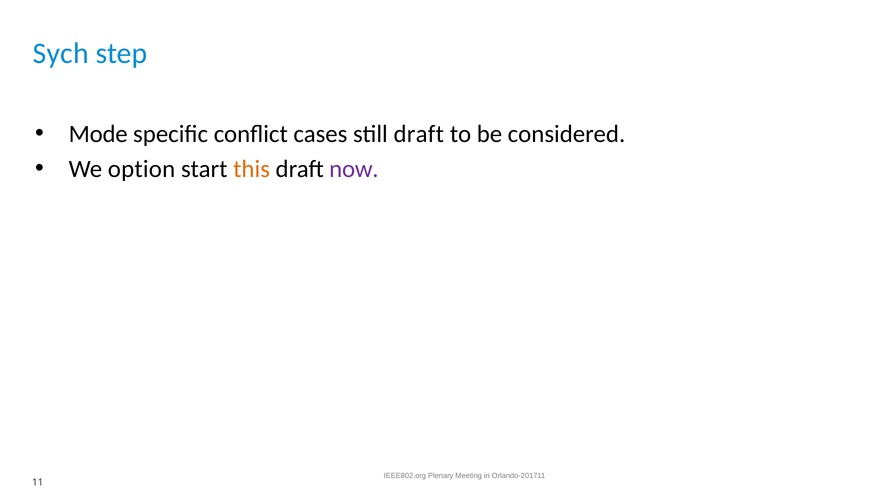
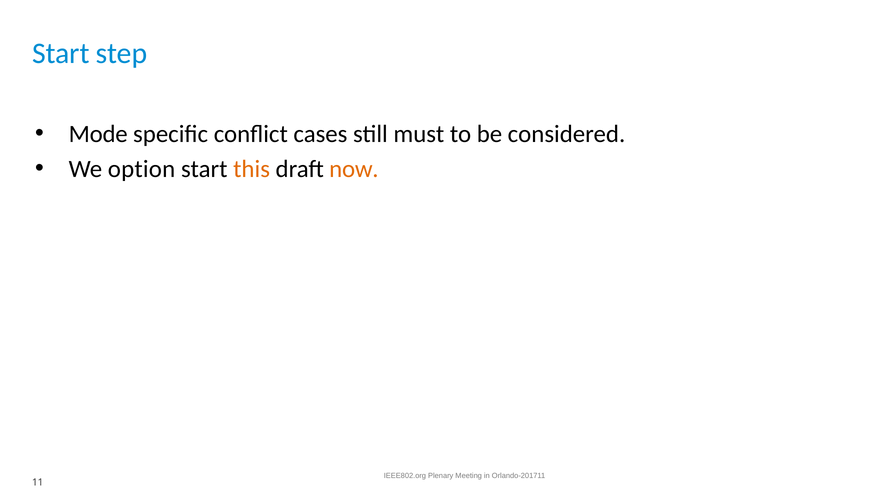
Sych at (61, 53): Sych -> Start
still draft: draft -> must
now colour: purple -> orange
